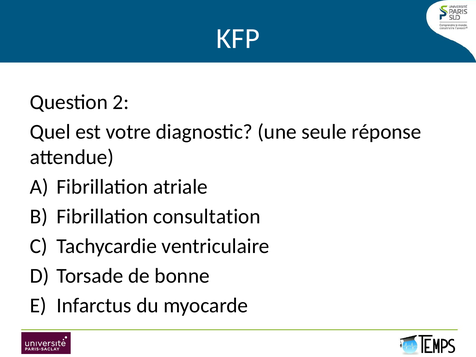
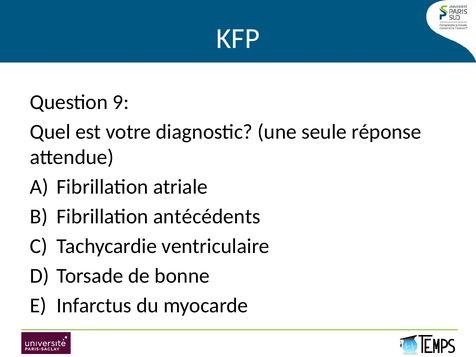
2: 2 -> 9
consultation: consultation -> antécédents
